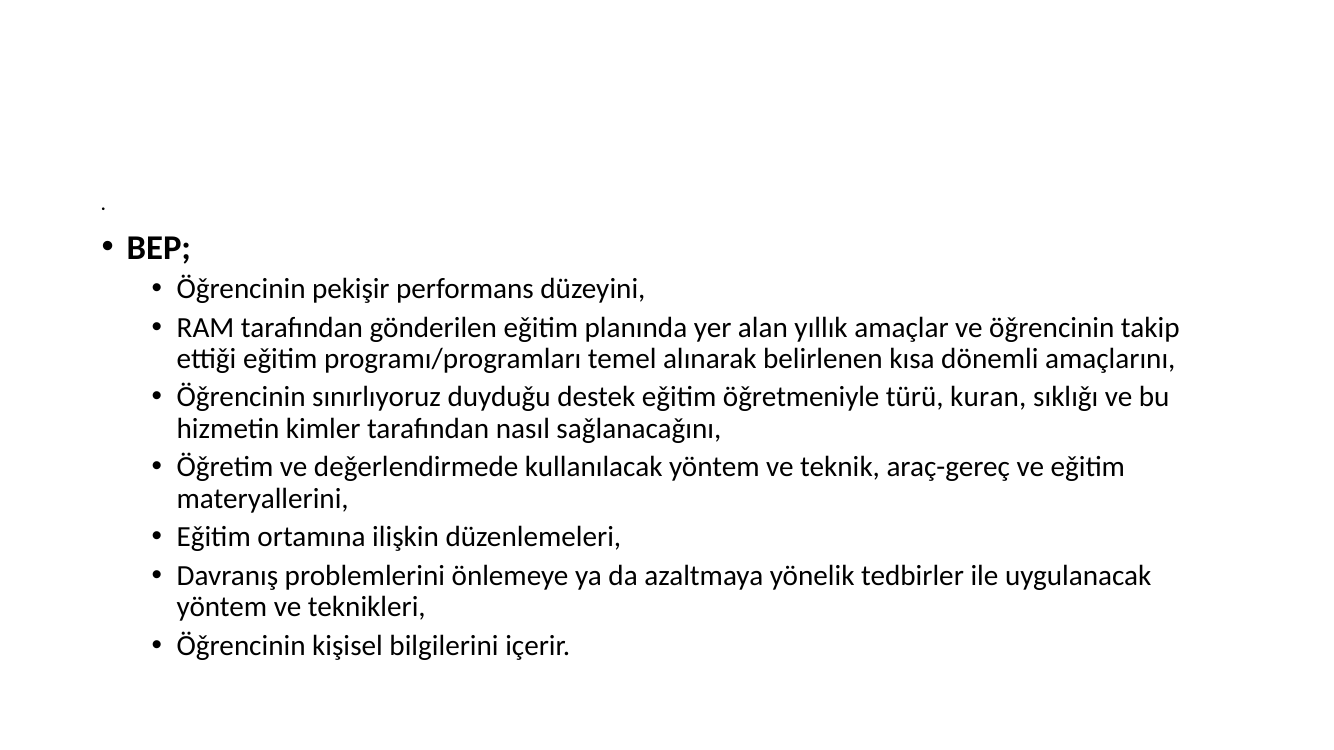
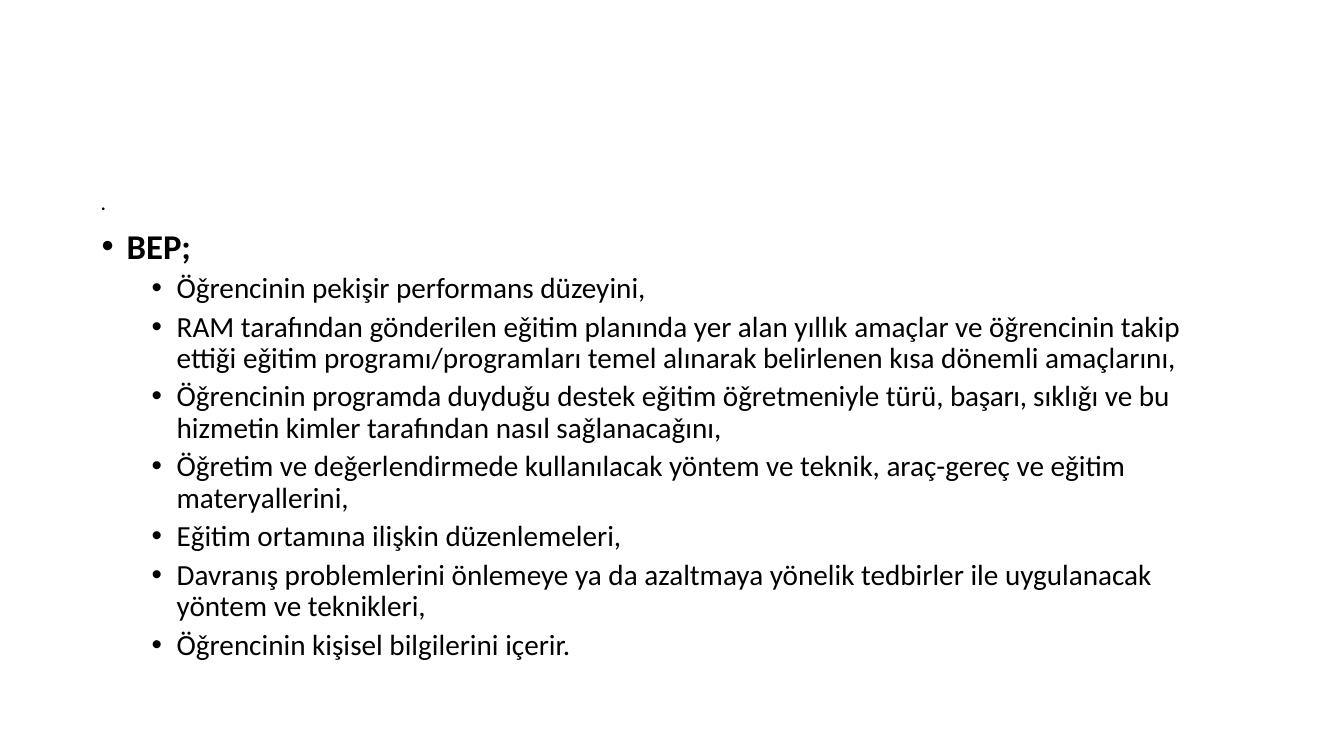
sınırlıyoruz: sınırlıyoruz -> programda
kuran: kuran -> başarı
